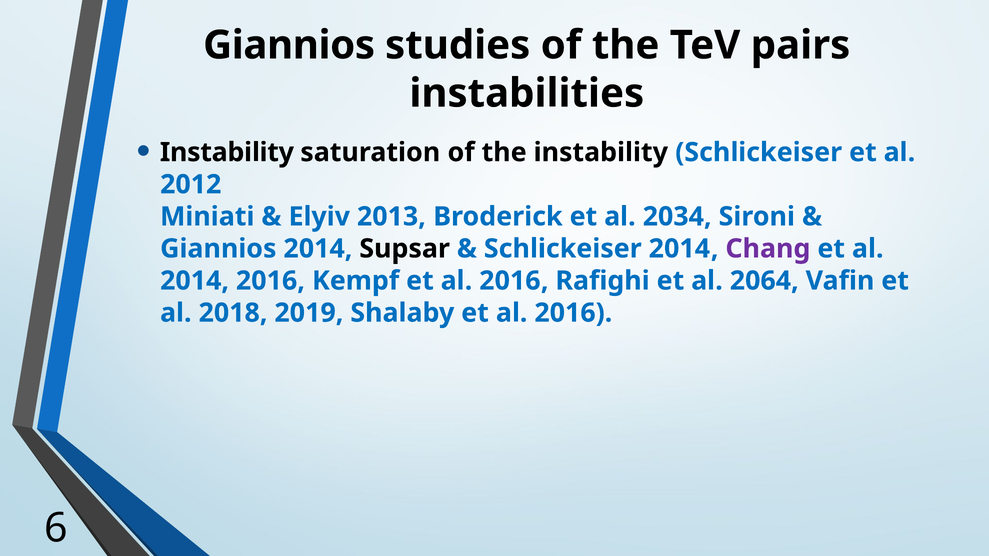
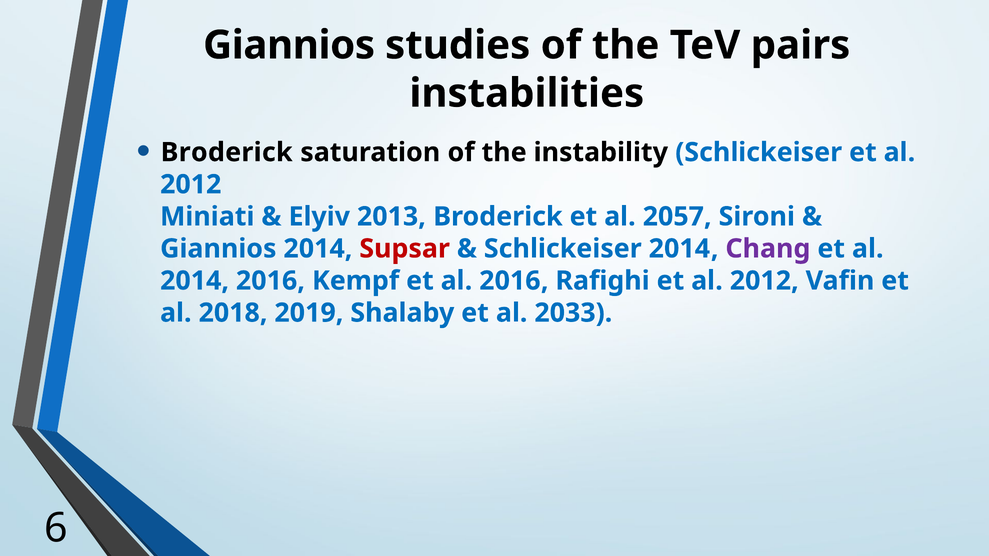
Instability at (227, 152): Instability -> Broderick
2034: 2034 -> 2057
Supsar colour: black -> red
Rafighi et al 2064: 2064 -> 2012
Shalaby et al 2016: 2016 -> 2033
